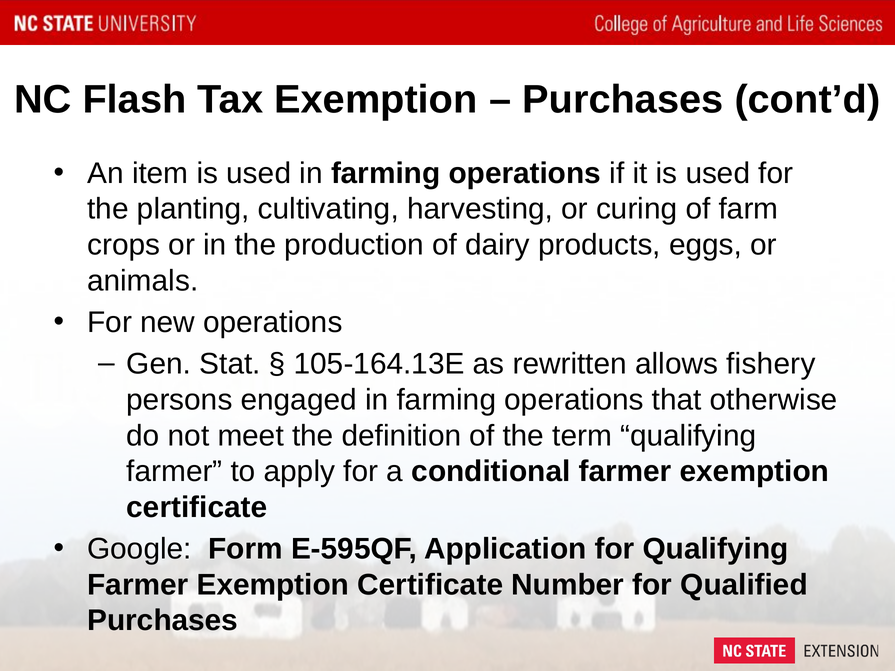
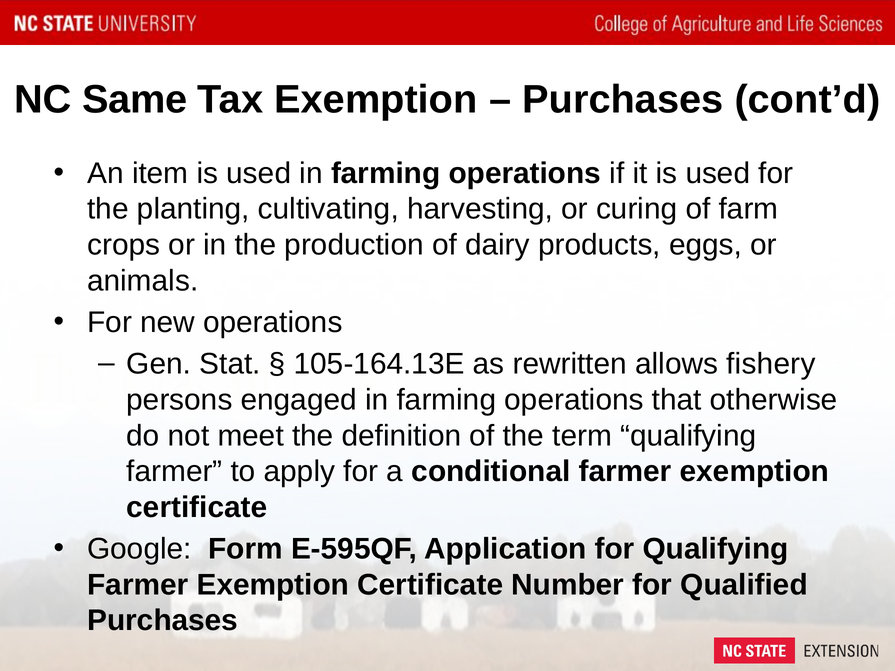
Flash: Flash -> Same
